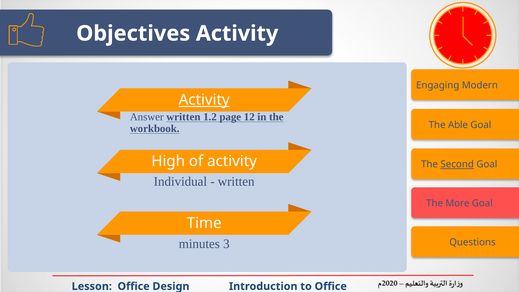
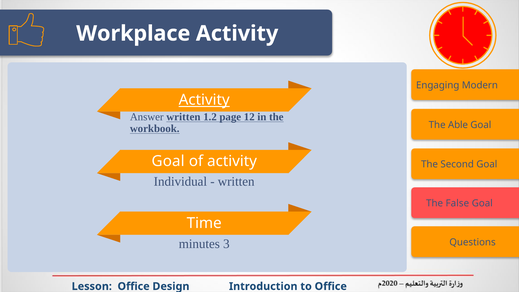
Objectives: Objectives -> Workplace
High at (168, 161): High -> Goal
Second underline: present -> none
More: More -> False
